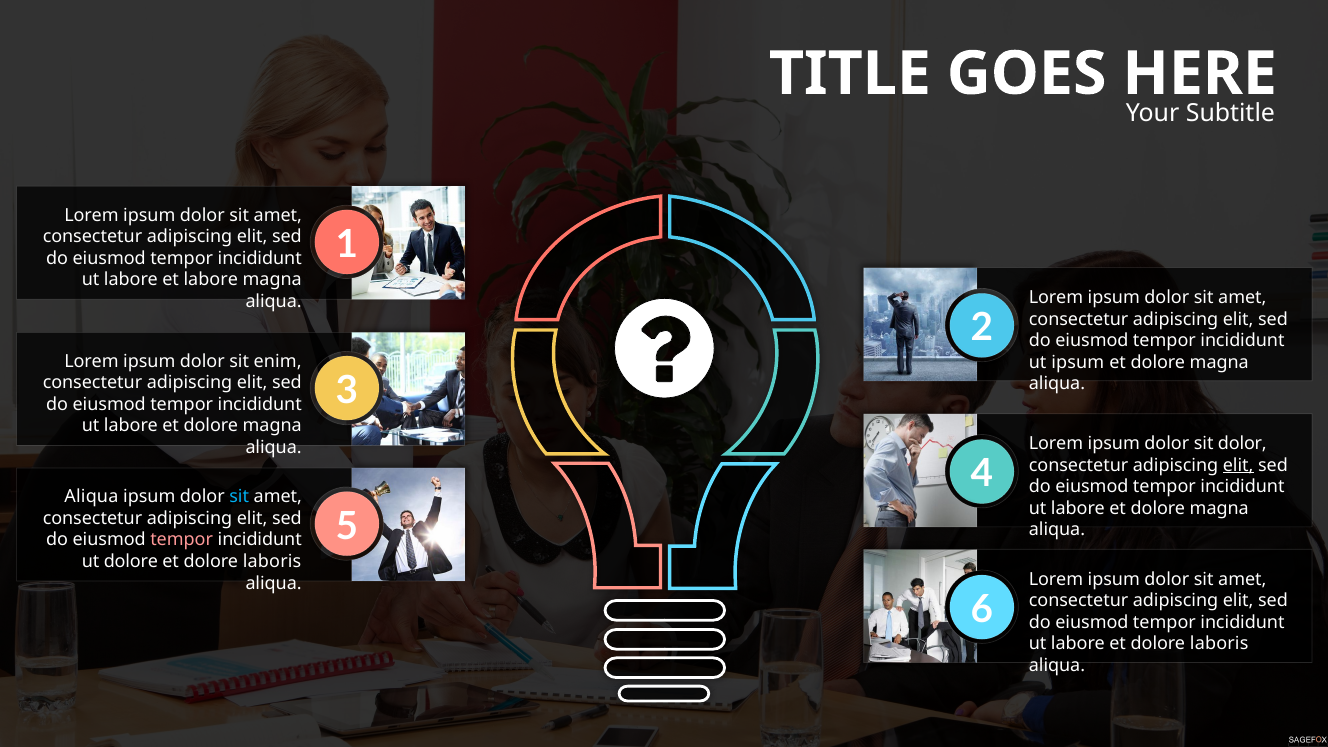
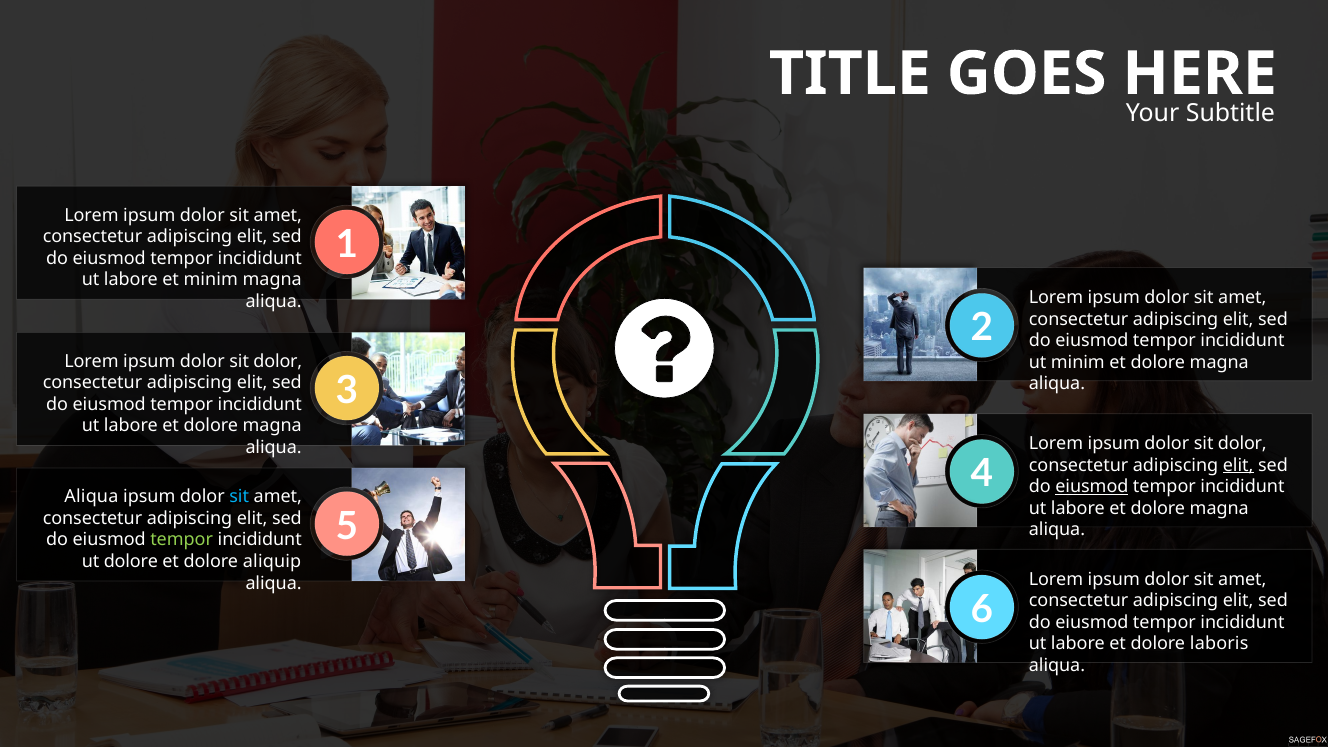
et labore: labore -> minim
enim at (278, 361): enim -> dolor
ut ipsum: ipsum -> minim
eiusmod at (1092, 487) underline: none -> present
tempor at (182, 540) colour: pink -> light green
laboris at (272, 562): laboris -> aliquip
